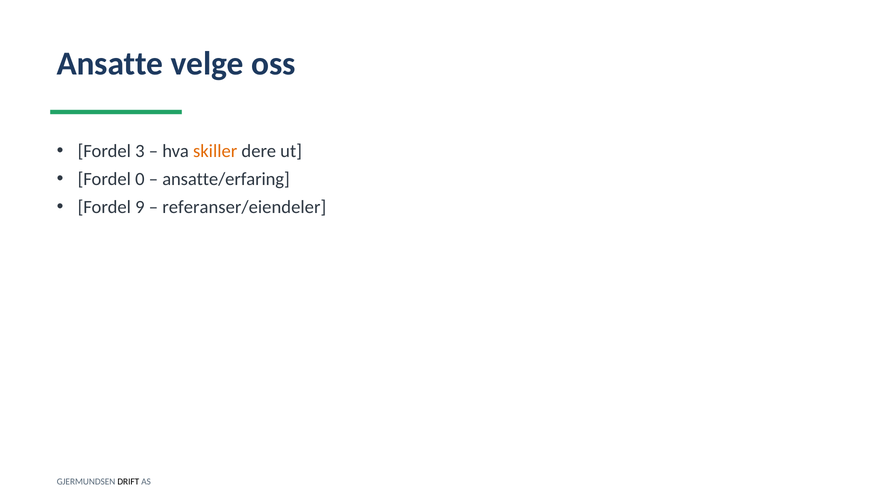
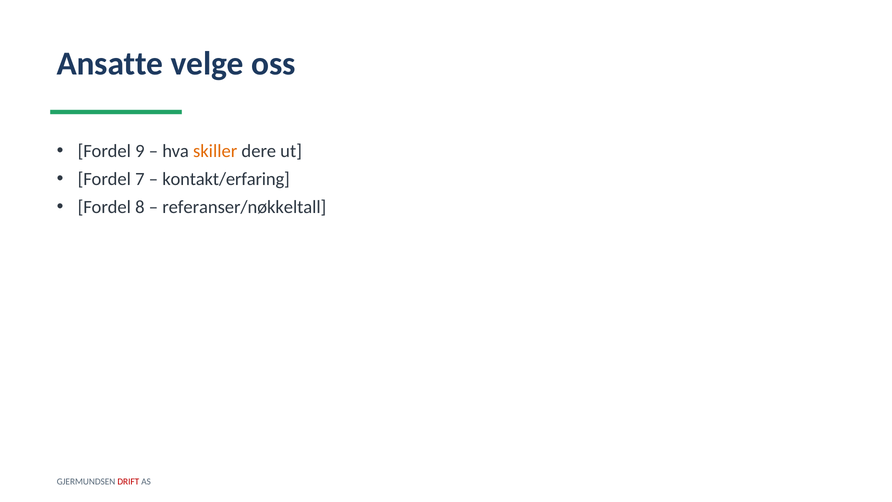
3: 3 -> 9
0: 0 -> 7
ansatte/erfaring: ansatte/erfaring -> kontakt/erfaring
9: 9 -> 8
referanser/eiendeler: referanser/eiendeler -> referanser/nøkkeltall
DRIFT colour: black -> red
